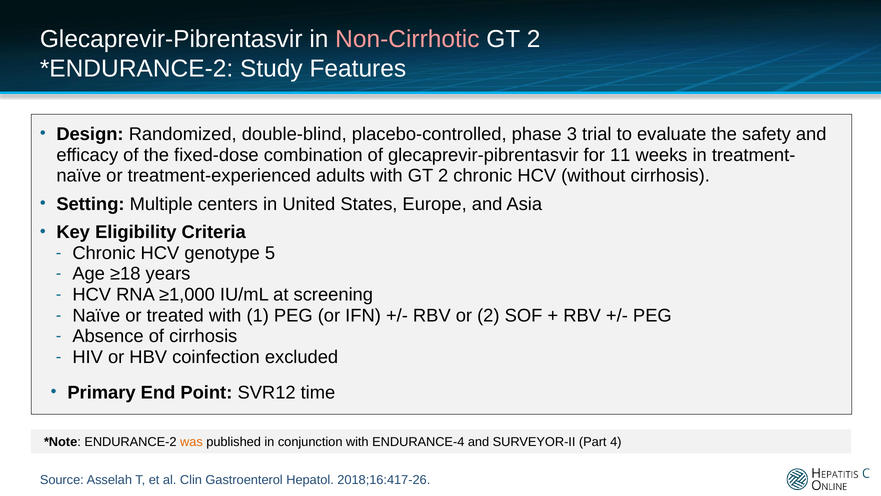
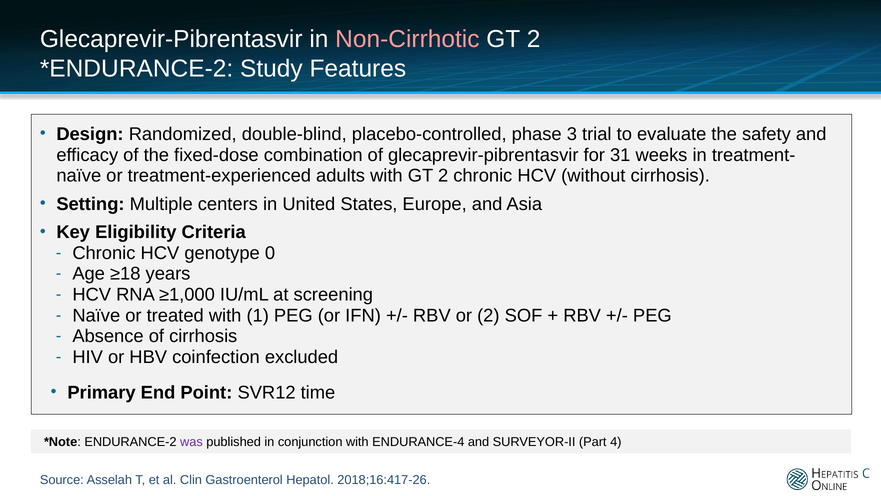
11: 11 -> 31
5: 5 -> 0
was colour: orange -> purple
